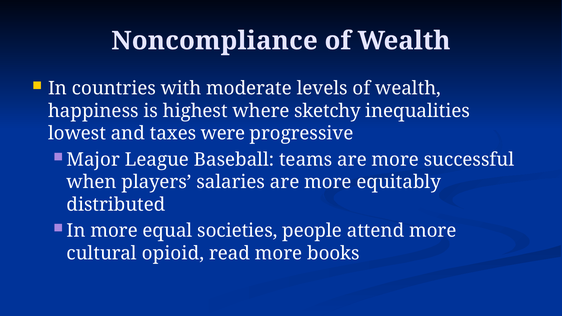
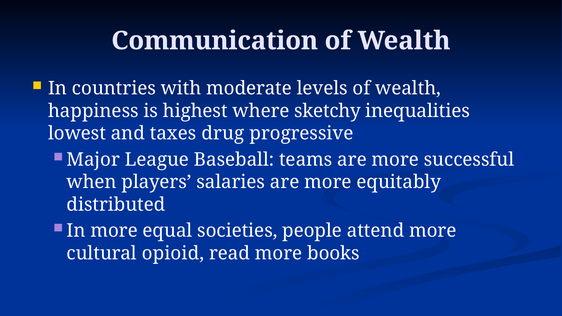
Noncompliance: Noncompliance -> Communication
were: were -> drug
